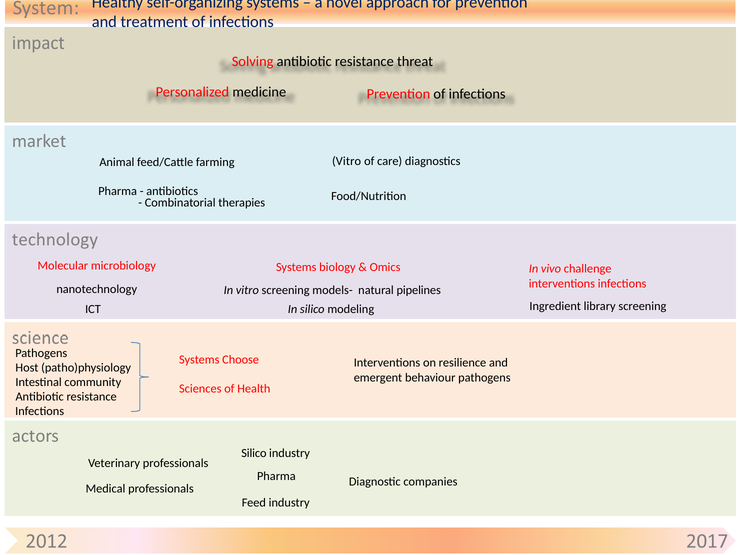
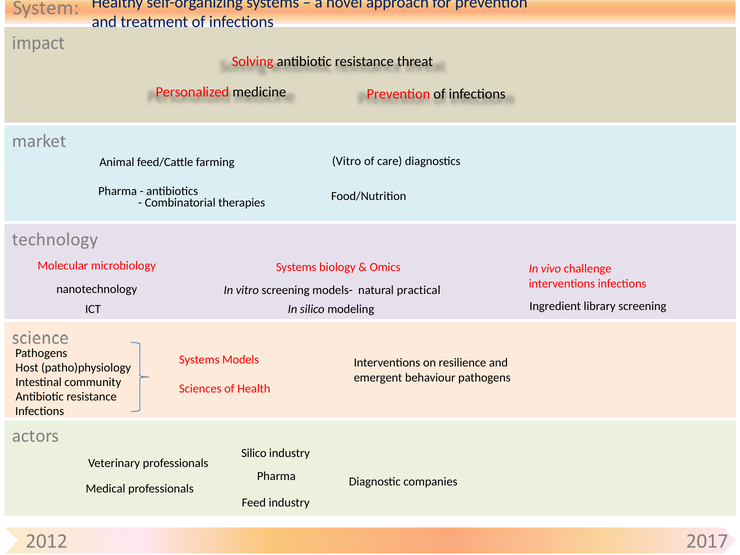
pipelines: pipelines -> practical
Choose: Choose -> Models
